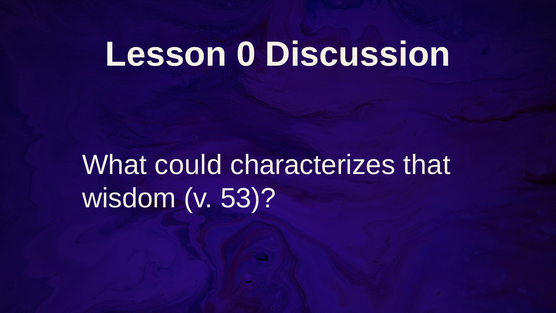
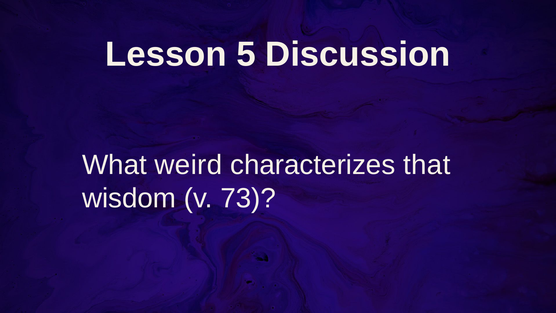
0: 0 -> 5
could: could -> weird
53: 53 -> 73
